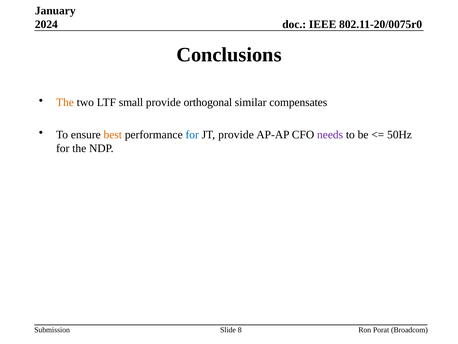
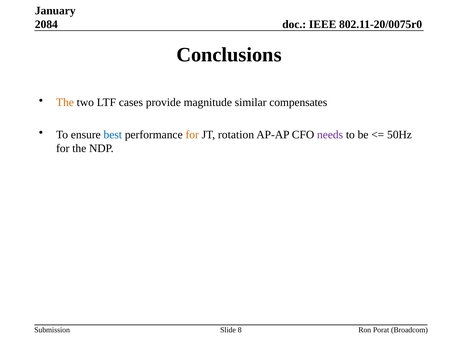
2024: 2024 -> 2084
small: small -> cases
orthogonal: orthogonal -> magnitude
best colour: orange -> blue
for at (192, 134) colour: blue -> orange
JT provide: provide -> rotation
